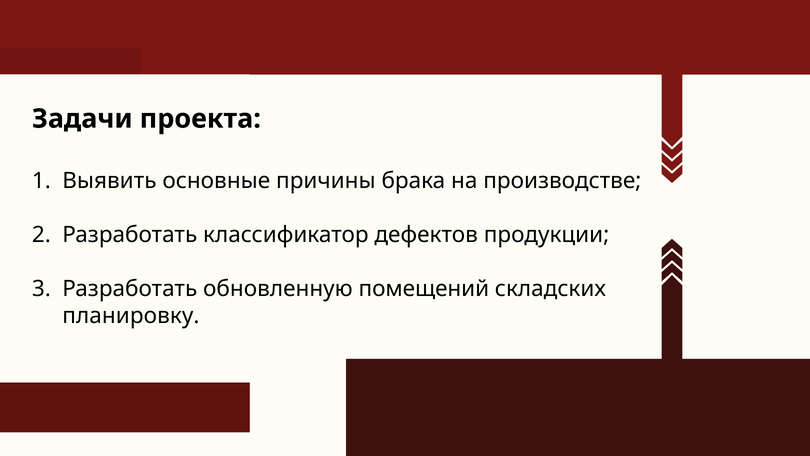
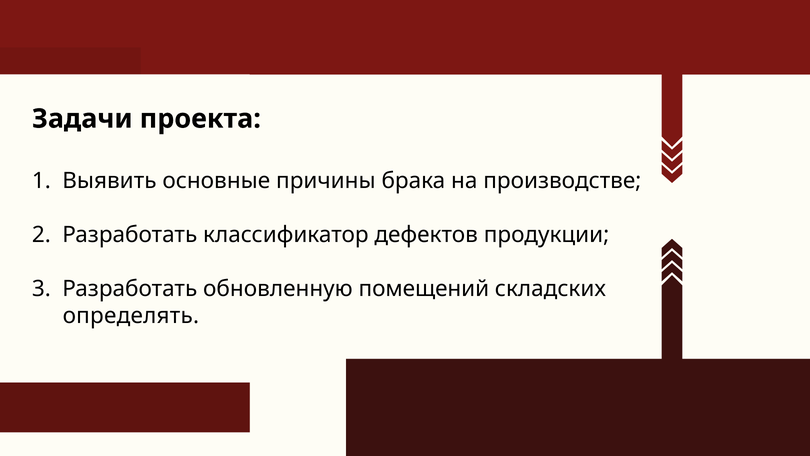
планировку: планировку -> определять
